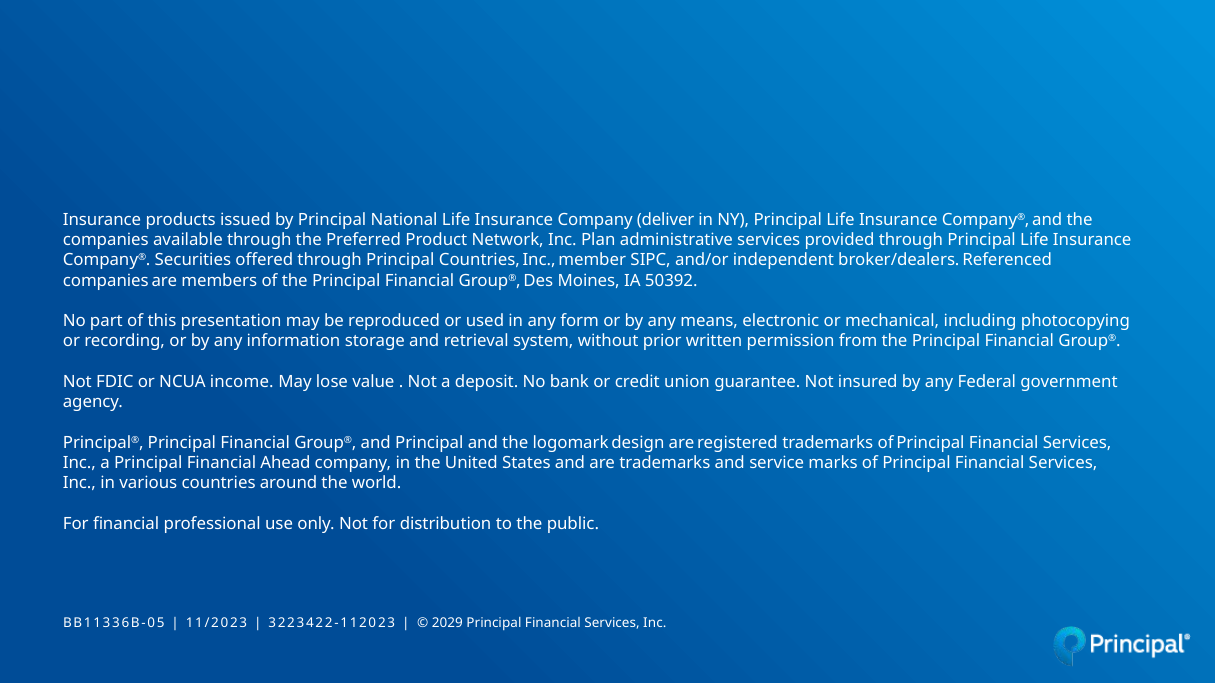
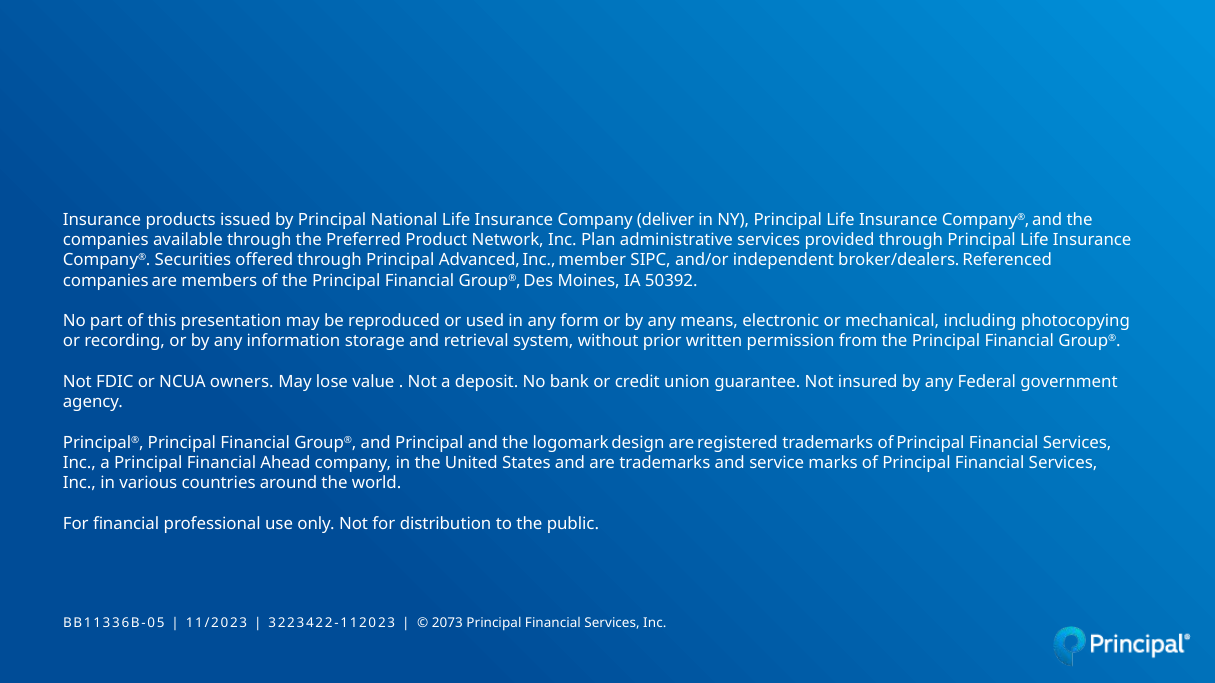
Principal Countries: Countries -> Advanced
income: income -> owners
2029: 2029 -> 2073
